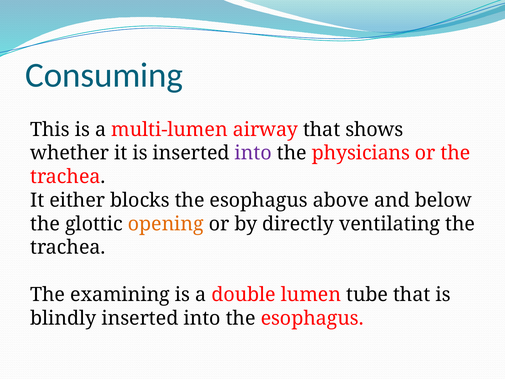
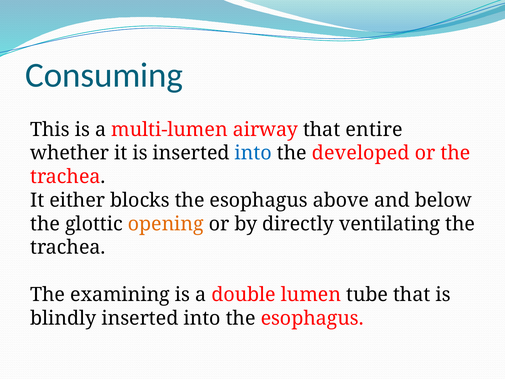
shows: shows -> entire
into at (253, 153) colour: purple -> blue
physicians: physicians -> developed
